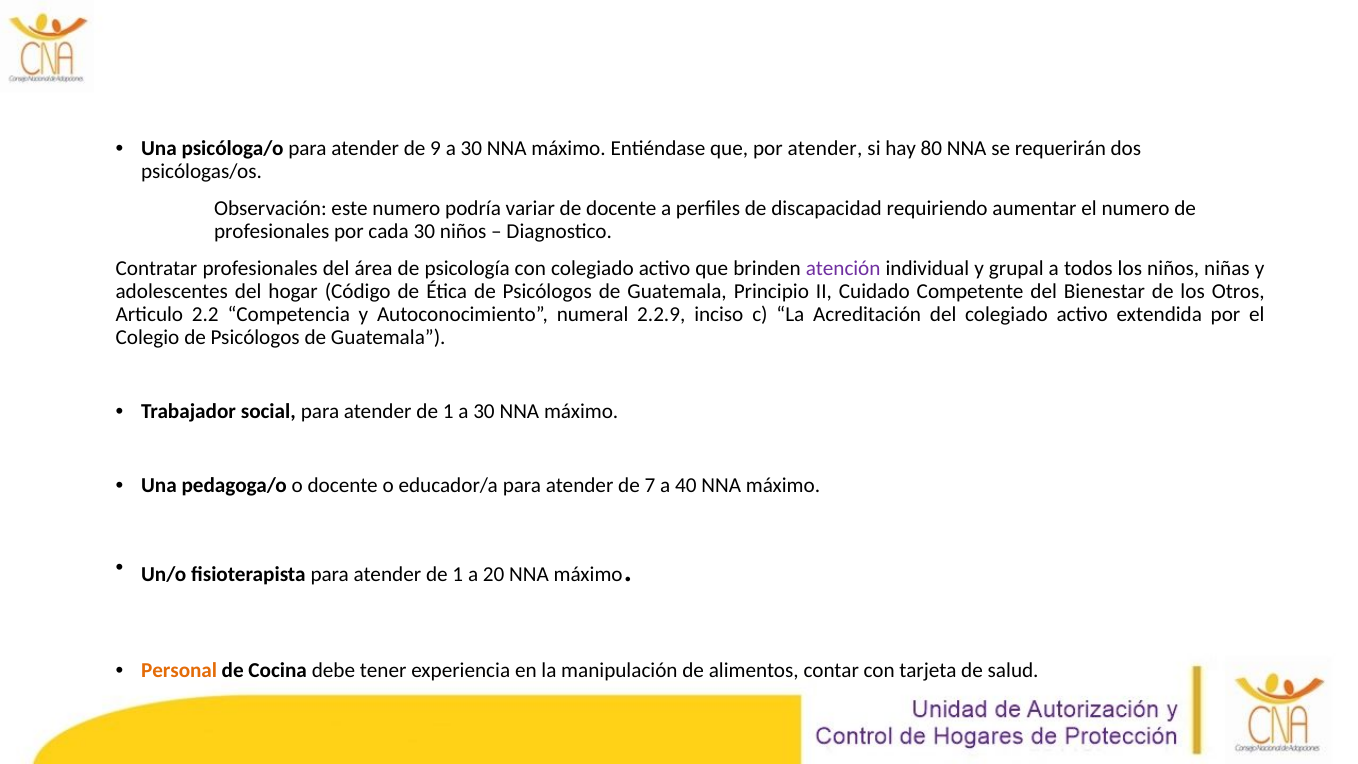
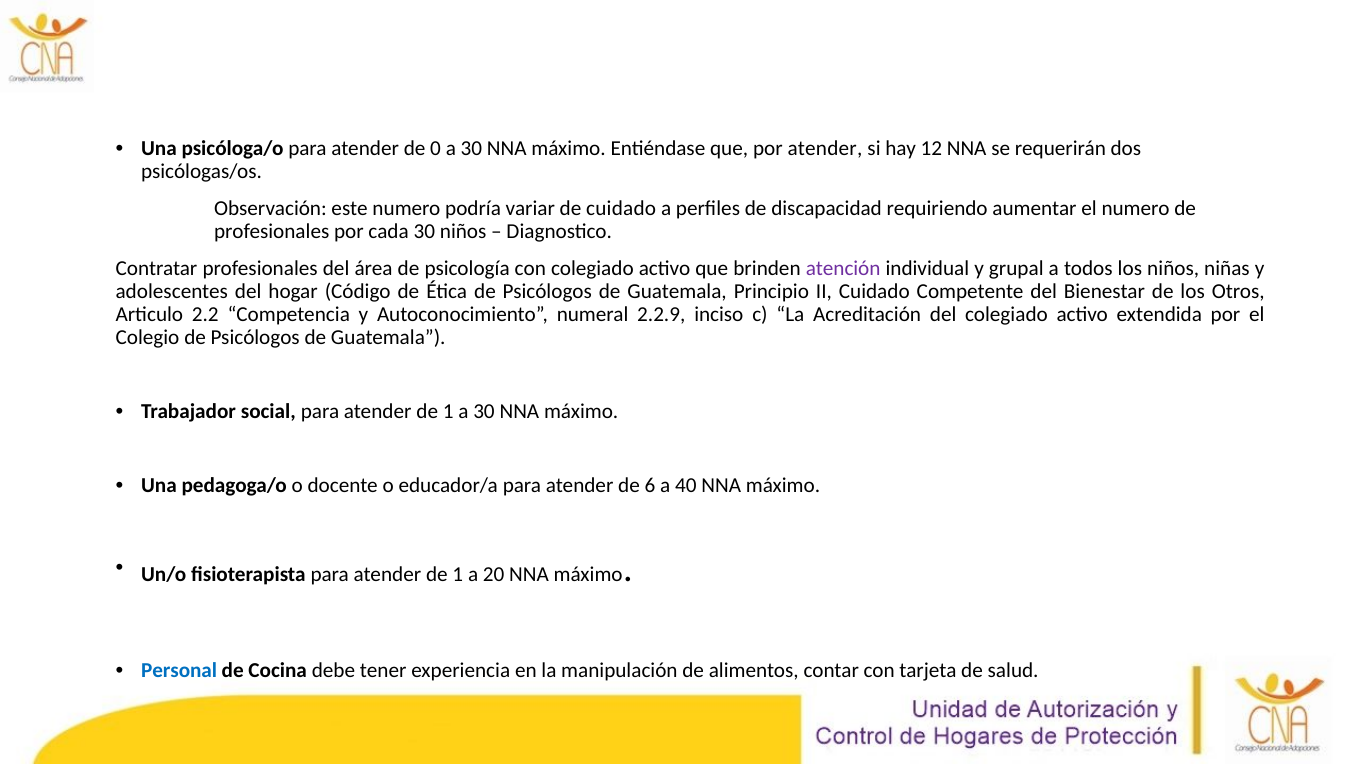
9: 9 -> 0
80: 80 -> 12
de docente: docente -> cuidado
7: 7 -> 6
Personal colour: orange -> blue
